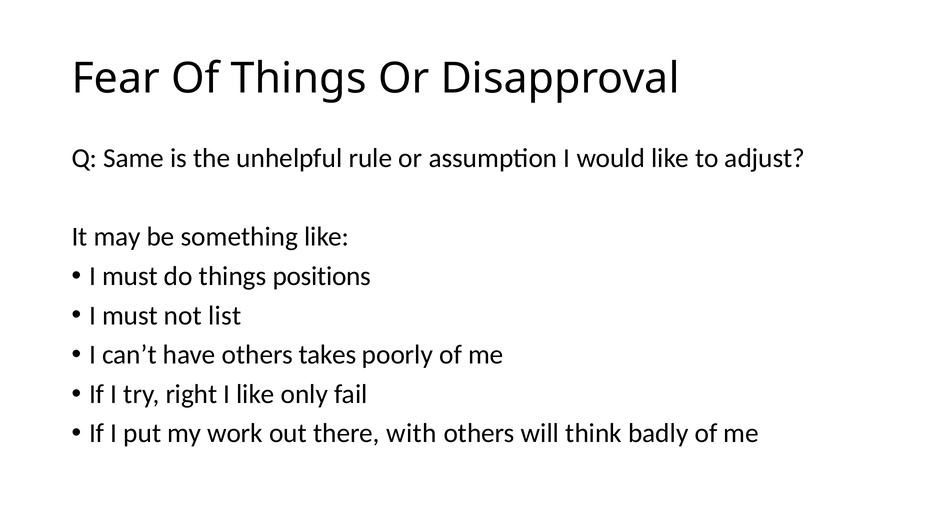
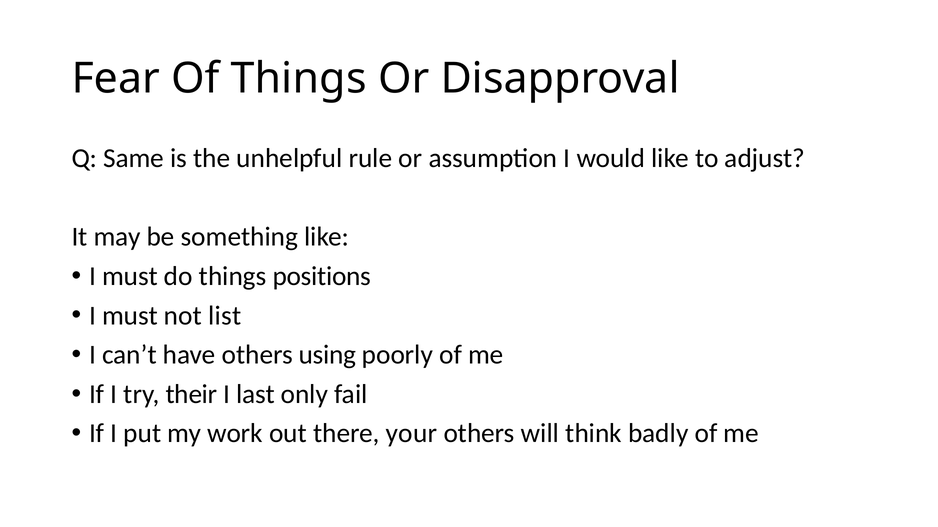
takes: takes -> using
right: right -> their
I like: like -> last
with: with -> your
